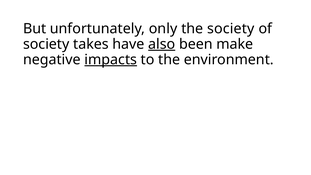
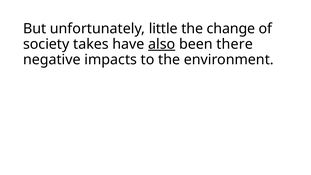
only: only -> little
the society: society -> change
make: make -> there
impacts underline: present -> none
